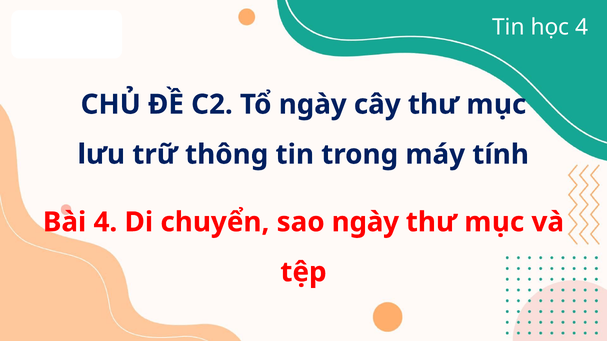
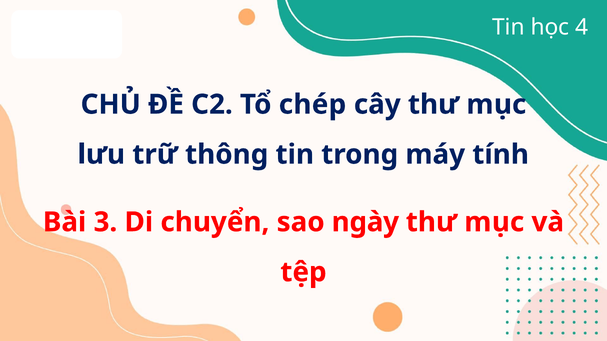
Tổ ngày: ngày -> chép
Bài 4: 4 -> 3
